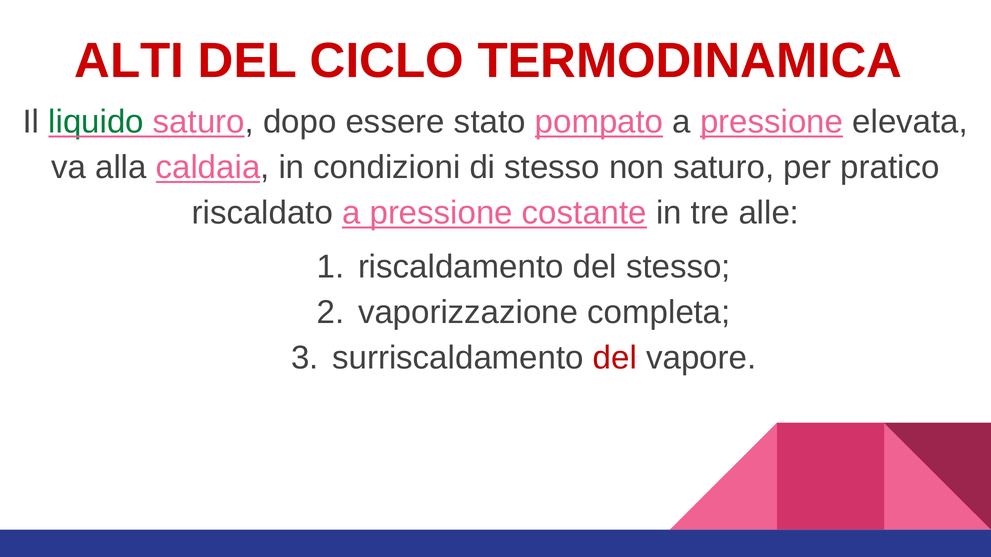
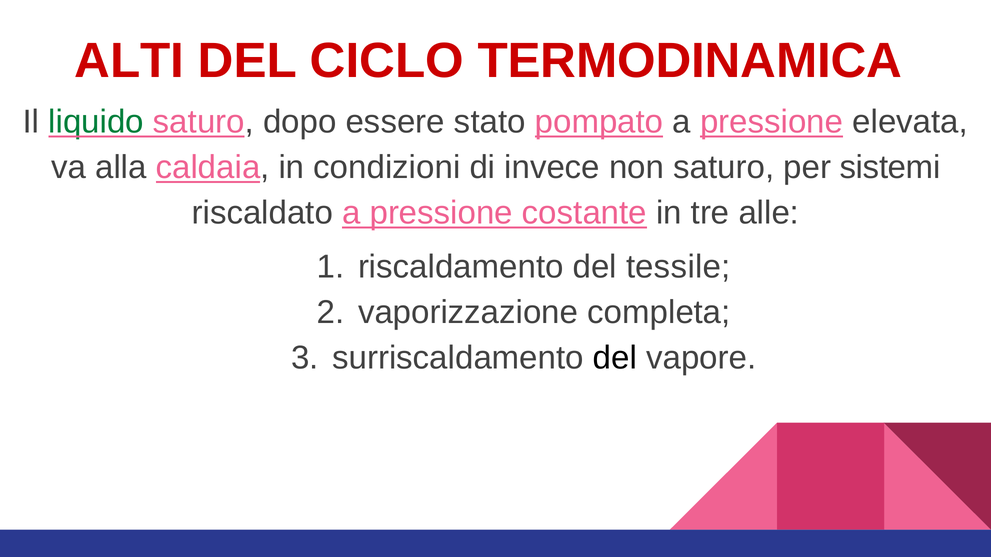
di stesso: stesso -> invece
pratico: pratico -> sistemi
del stesso: stesso -> tessile
del at (615, 358) colour: red -> black
